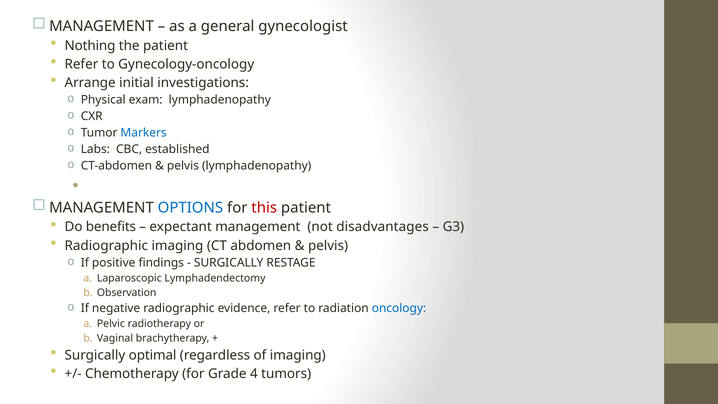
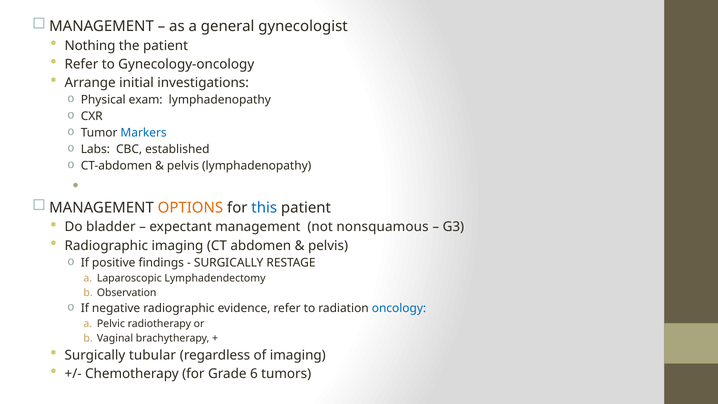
OPTIONS colour: blue -> orange
this colour: red -> blue
benefits: benefits -> bladder
disadvantages: disadvantages -> nonsquamous
optimal: optimal -> tubular
4: 4 -> 6
